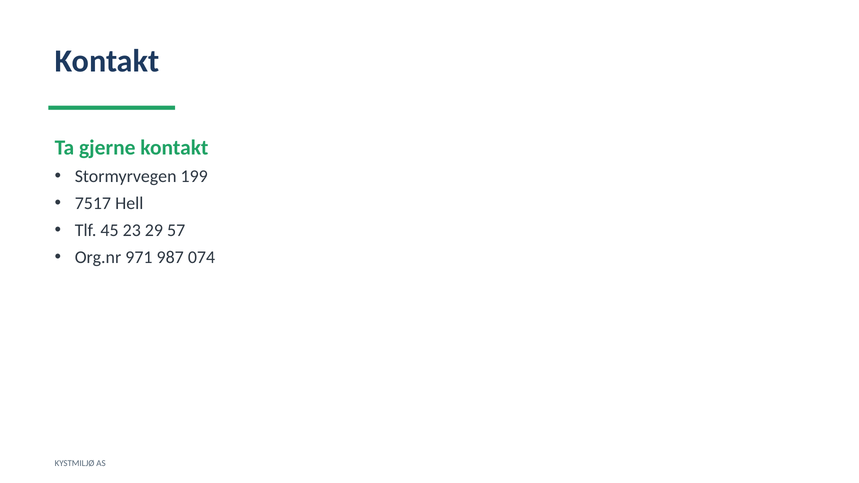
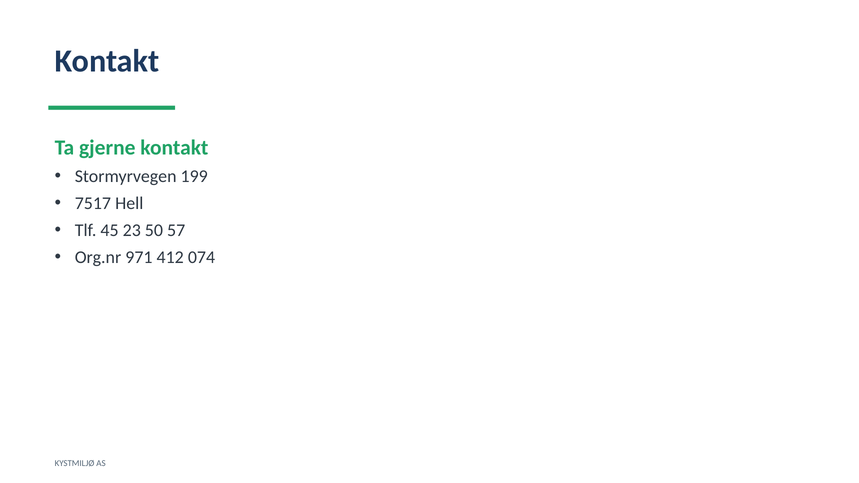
29: 29 -> 50
987: 987 -> 412
